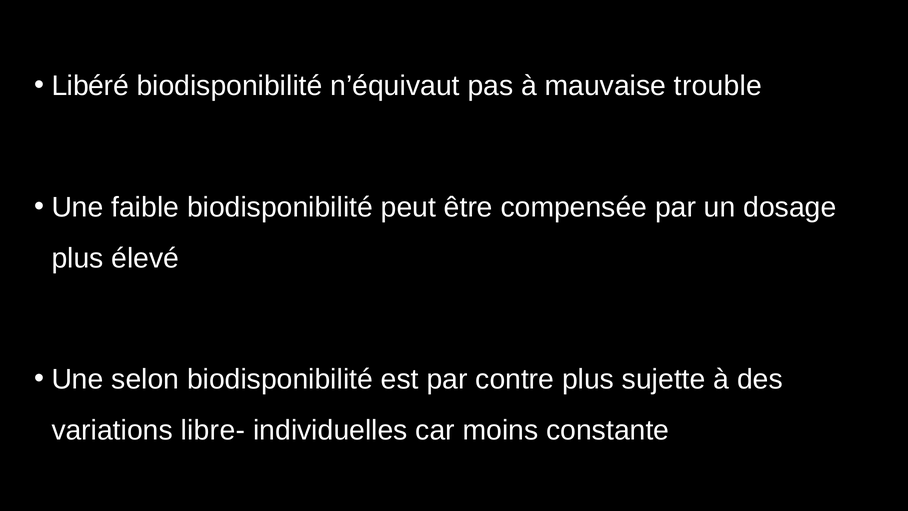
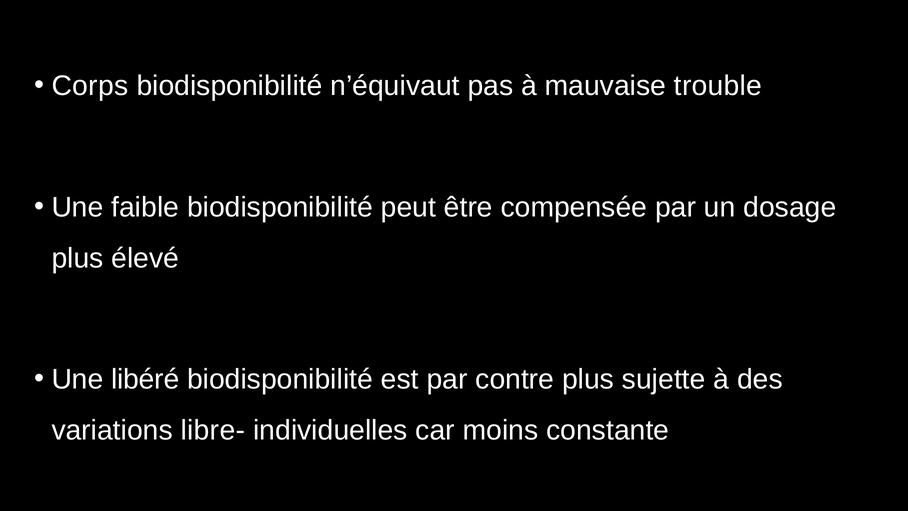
Libéré: Libéré -> Corps
selon: selon -> libéré
